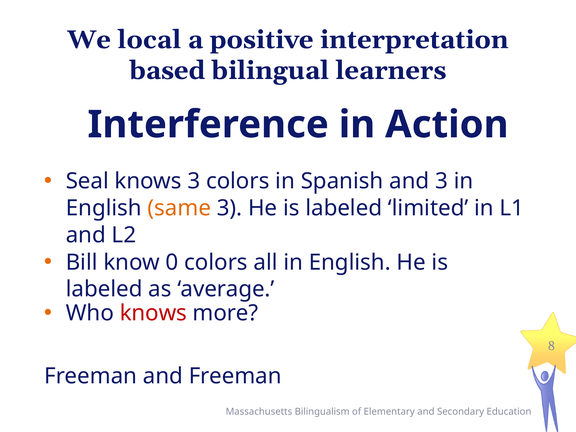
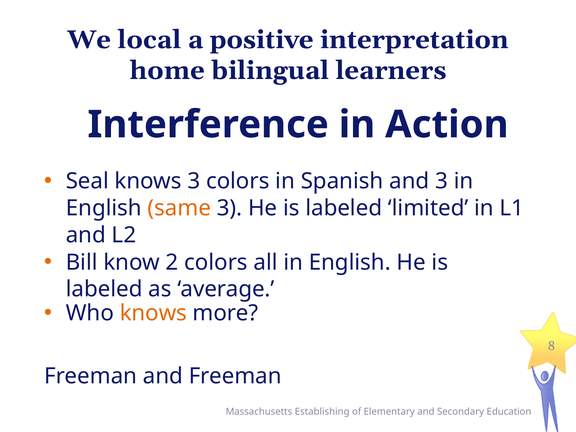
based: based -> home
0: 0 -> 2
knows at (153, 313) colour: red -> orange
Bilingualism: Bilingualism -> Establishing
